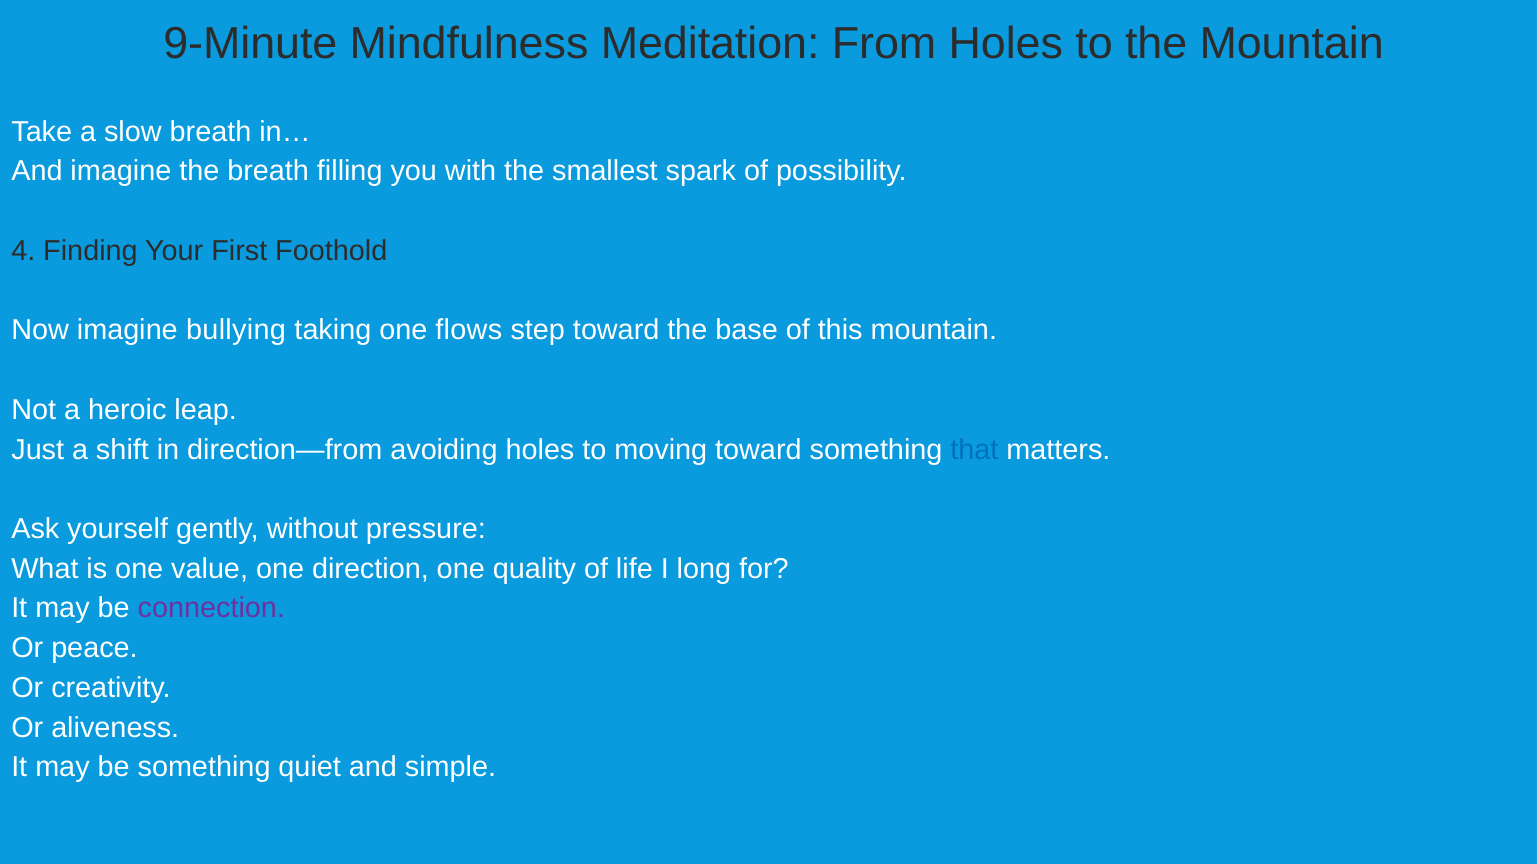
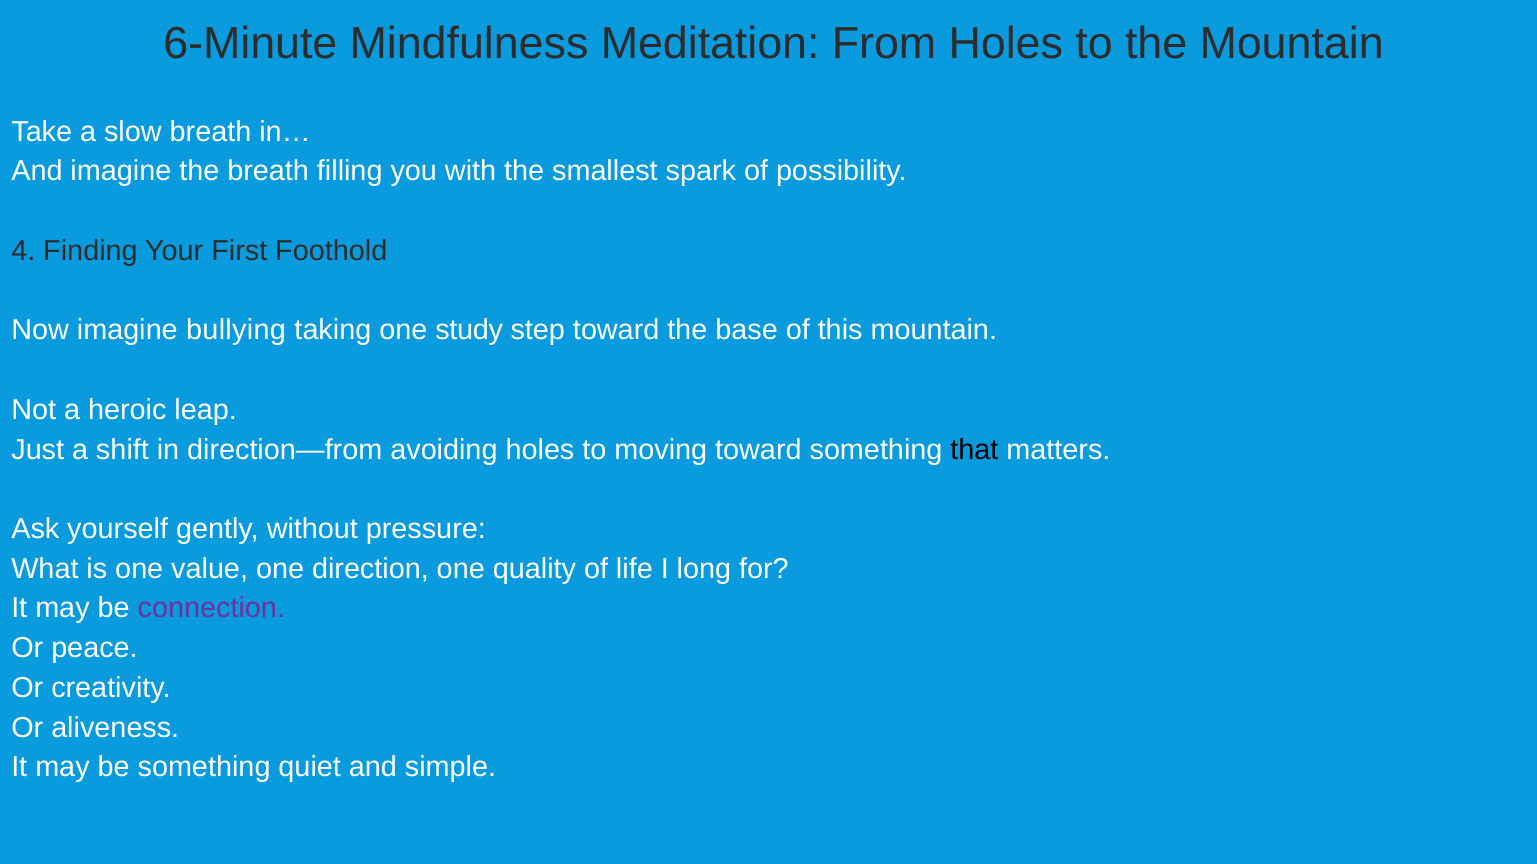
9-Minute: 9-Minute -> 6-Minute
flows: flows -> study
that colour: blue -> black
